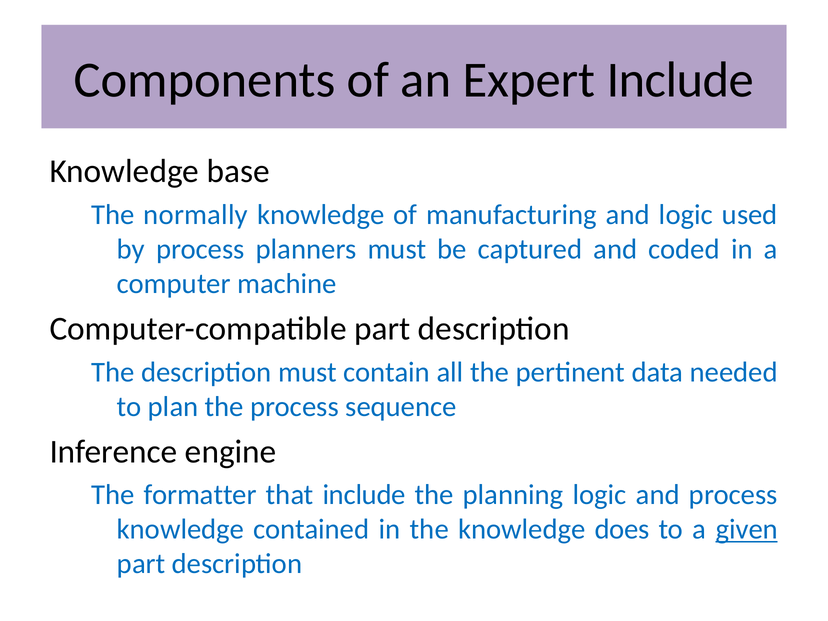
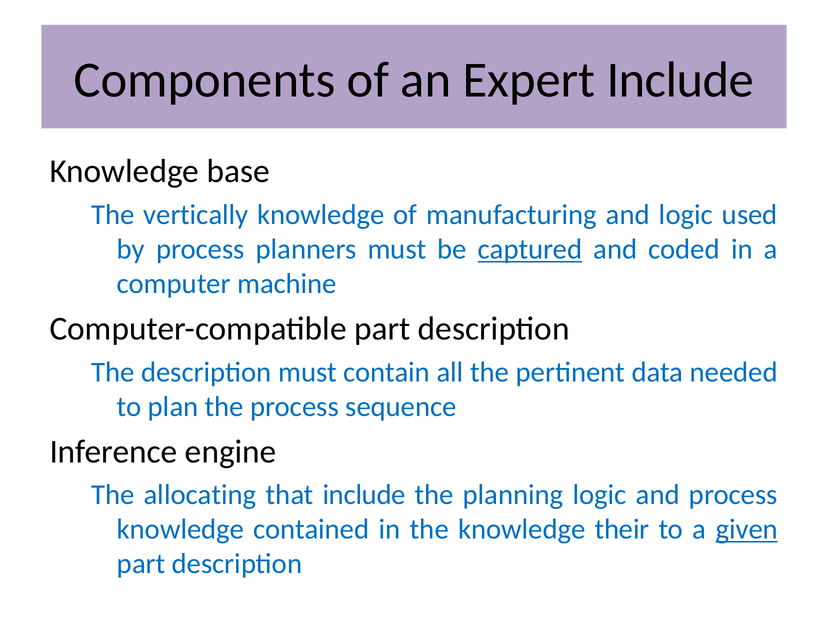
normally: normally -> vertically
captured underline: none -> present
formatter: formatter -> allocating
does: does -> their
